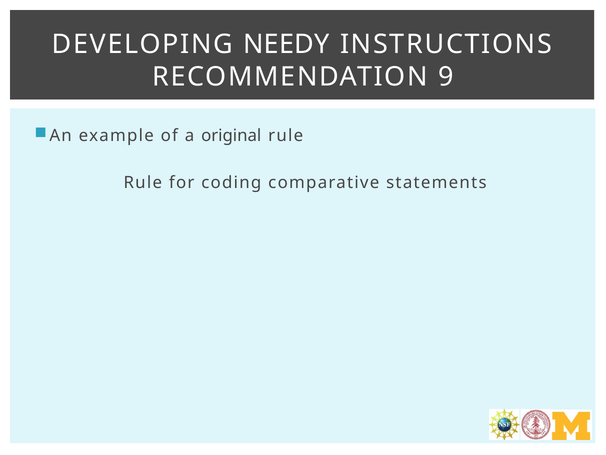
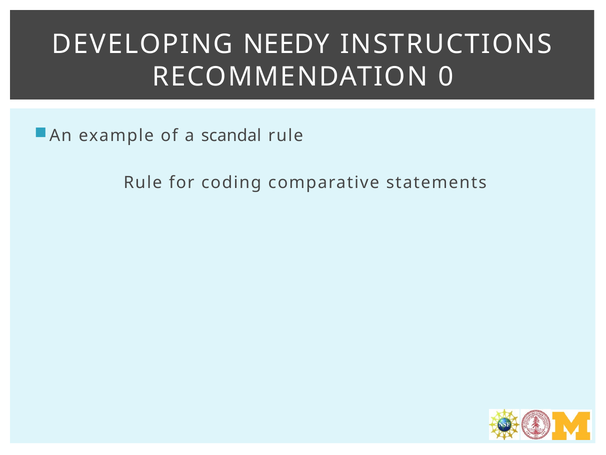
9: 9 -> 0
original: original -> scandal
